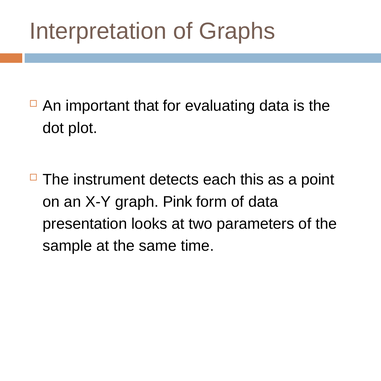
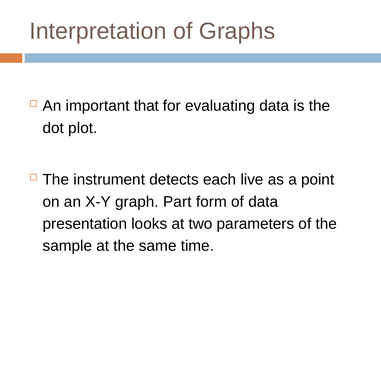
this: this -> live
Pink: Pink -> Part
